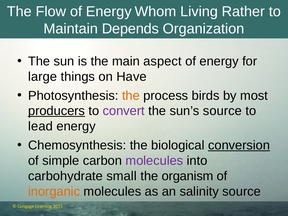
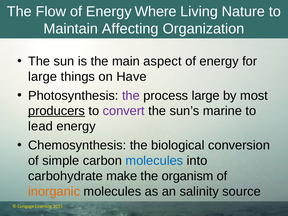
Whom: Whom -> Where
Rather: Rather -> Nature
Depends: Depends -> Affecting
the at (131, 96) colour: orange -> purple
process birds: birds -> large
sun’s source: source -> marine
conversion underline: present -> none
molecules at (154, 161) colour: purple -> blue
small: small -> make
